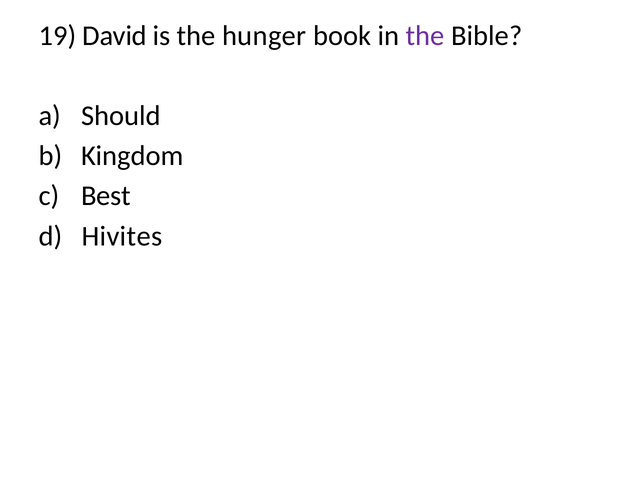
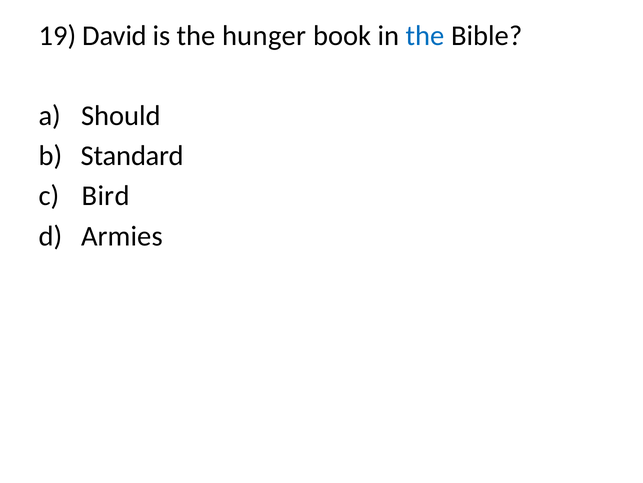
the at (425, 36) colour: purple -> blue
Kingdom: Kingdom -> Standard
Best: Best -> Bird
Hivites: Hivites -> Armies
